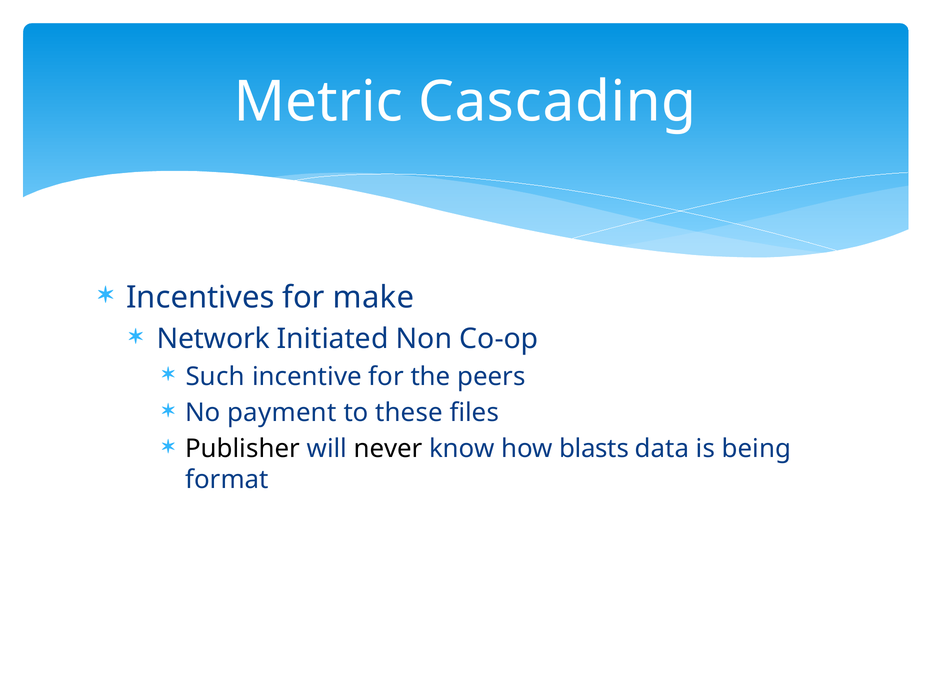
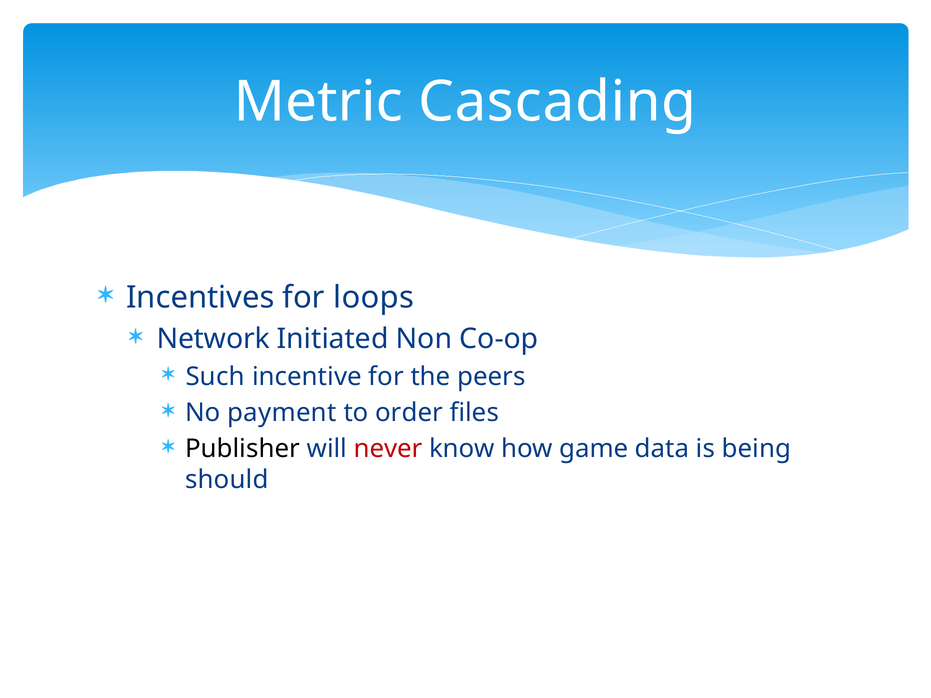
make: make -> loops
these: these -> order
never colour: black -> red
blasts: blasts -> game
format: format -> should
